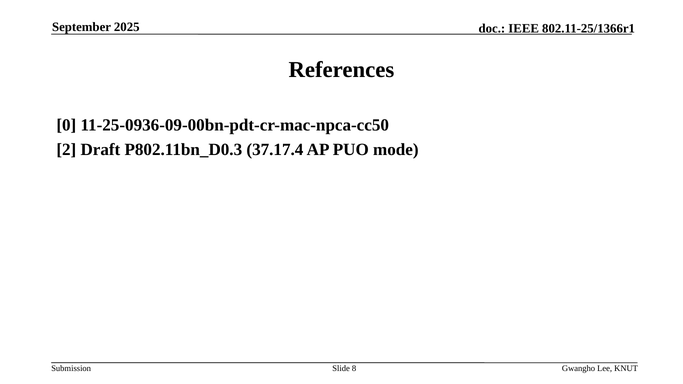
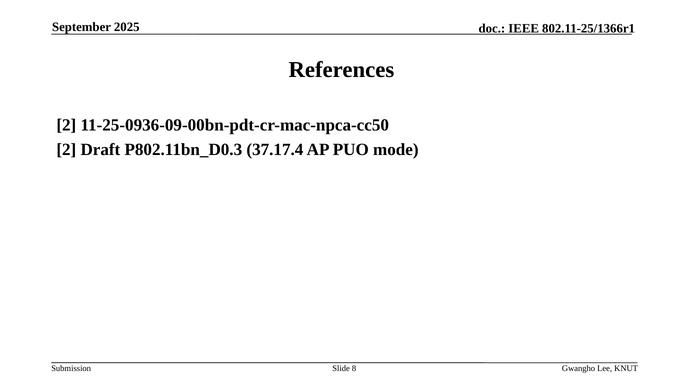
0 at (66, 125): 0 -> 2
